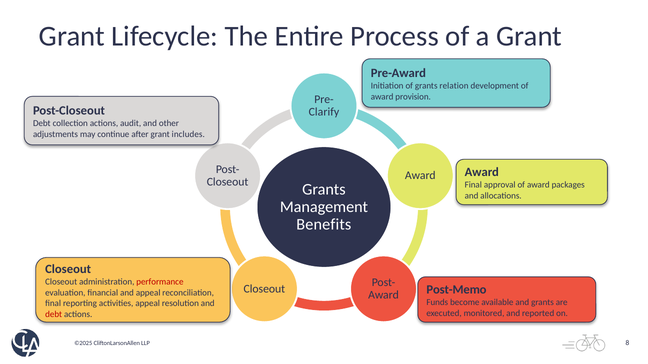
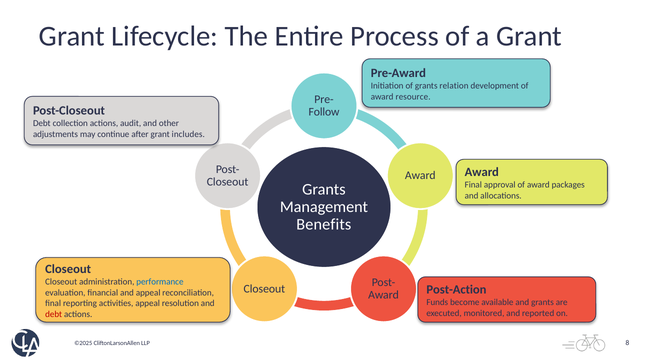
provision: provision -> resource
Clarify: Clarify -> Follow
performance colour: red -> blue
Post-Memo: Post-Memo -> Post-Action
